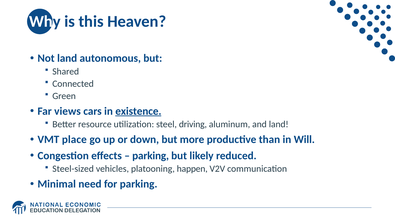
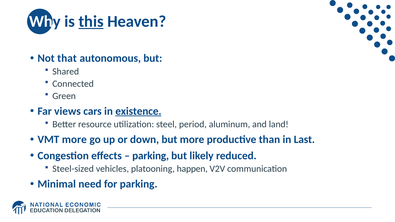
this underline: none -> present
Not land: land -> that
driving: driving -> period
VMT place: place -> more
Will: Will -> Last
